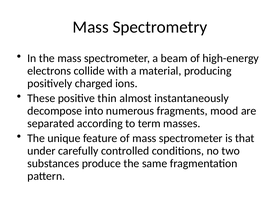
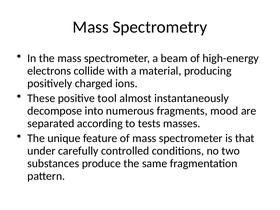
thin: thin -> tool
term: term -> tests
